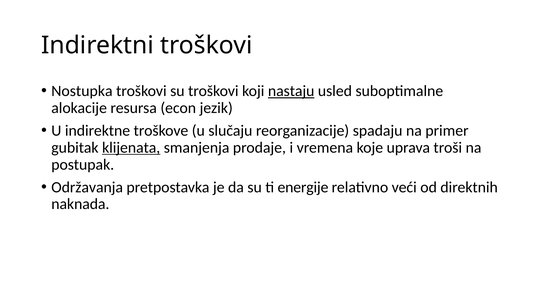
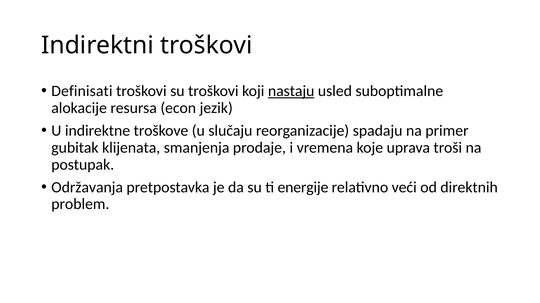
Nostupka: Nostupka -> Definisati
klijenata underline: present -> none
naknada: naknada -> problem
